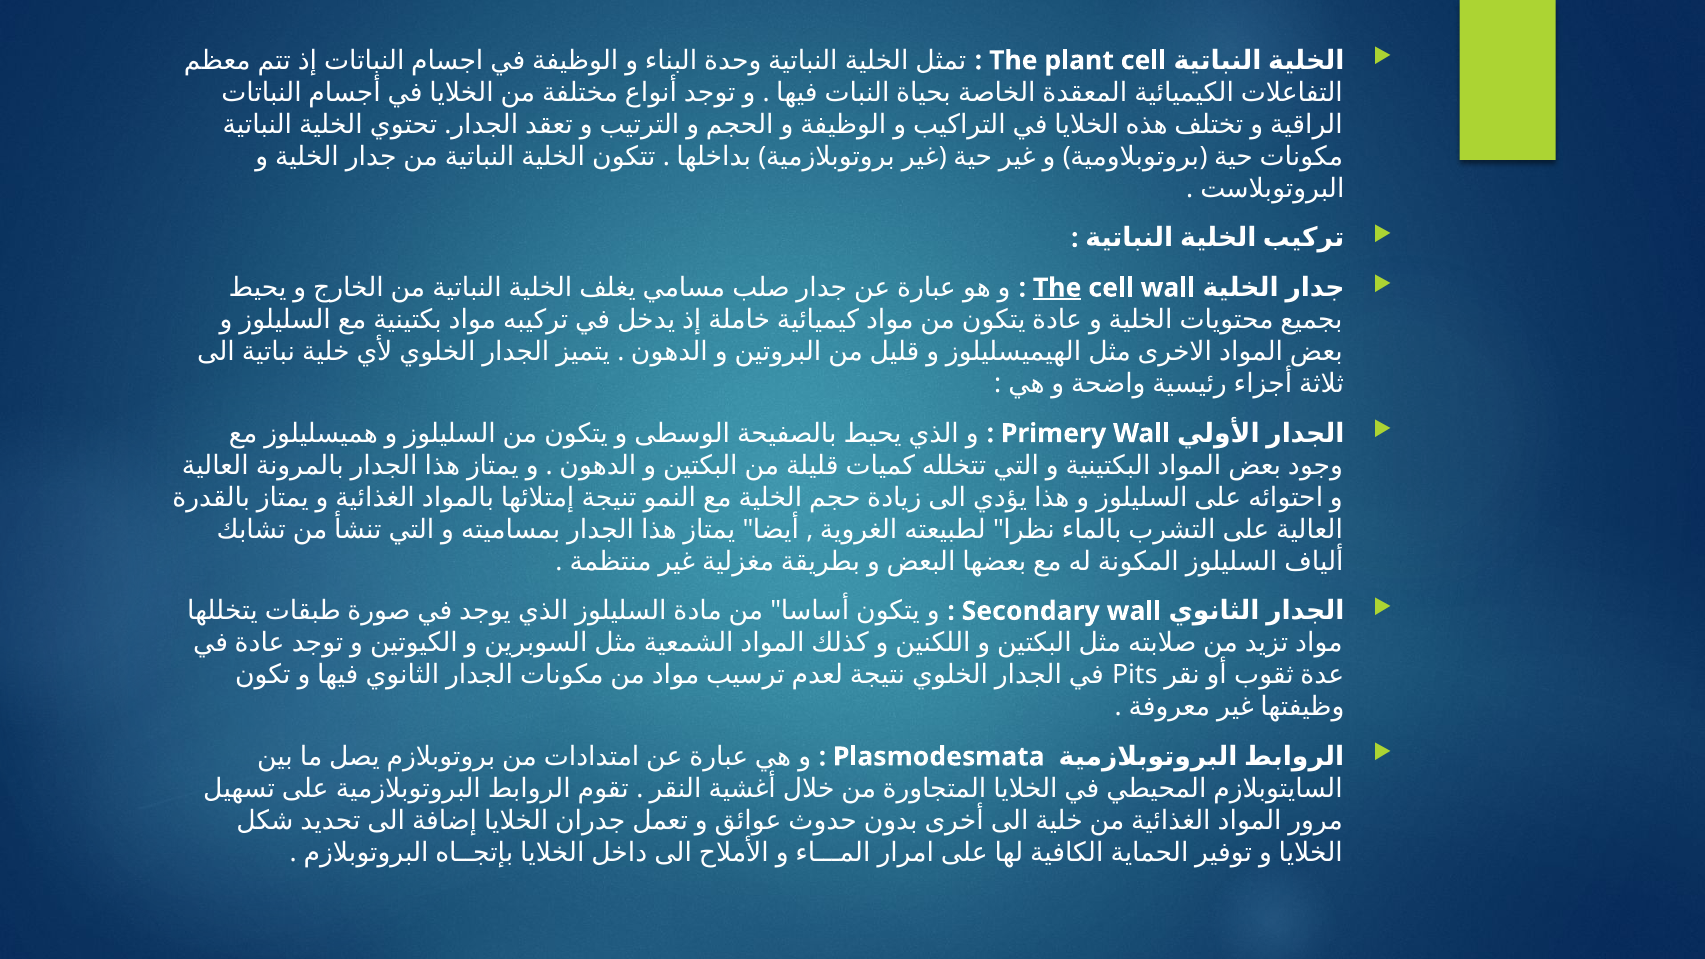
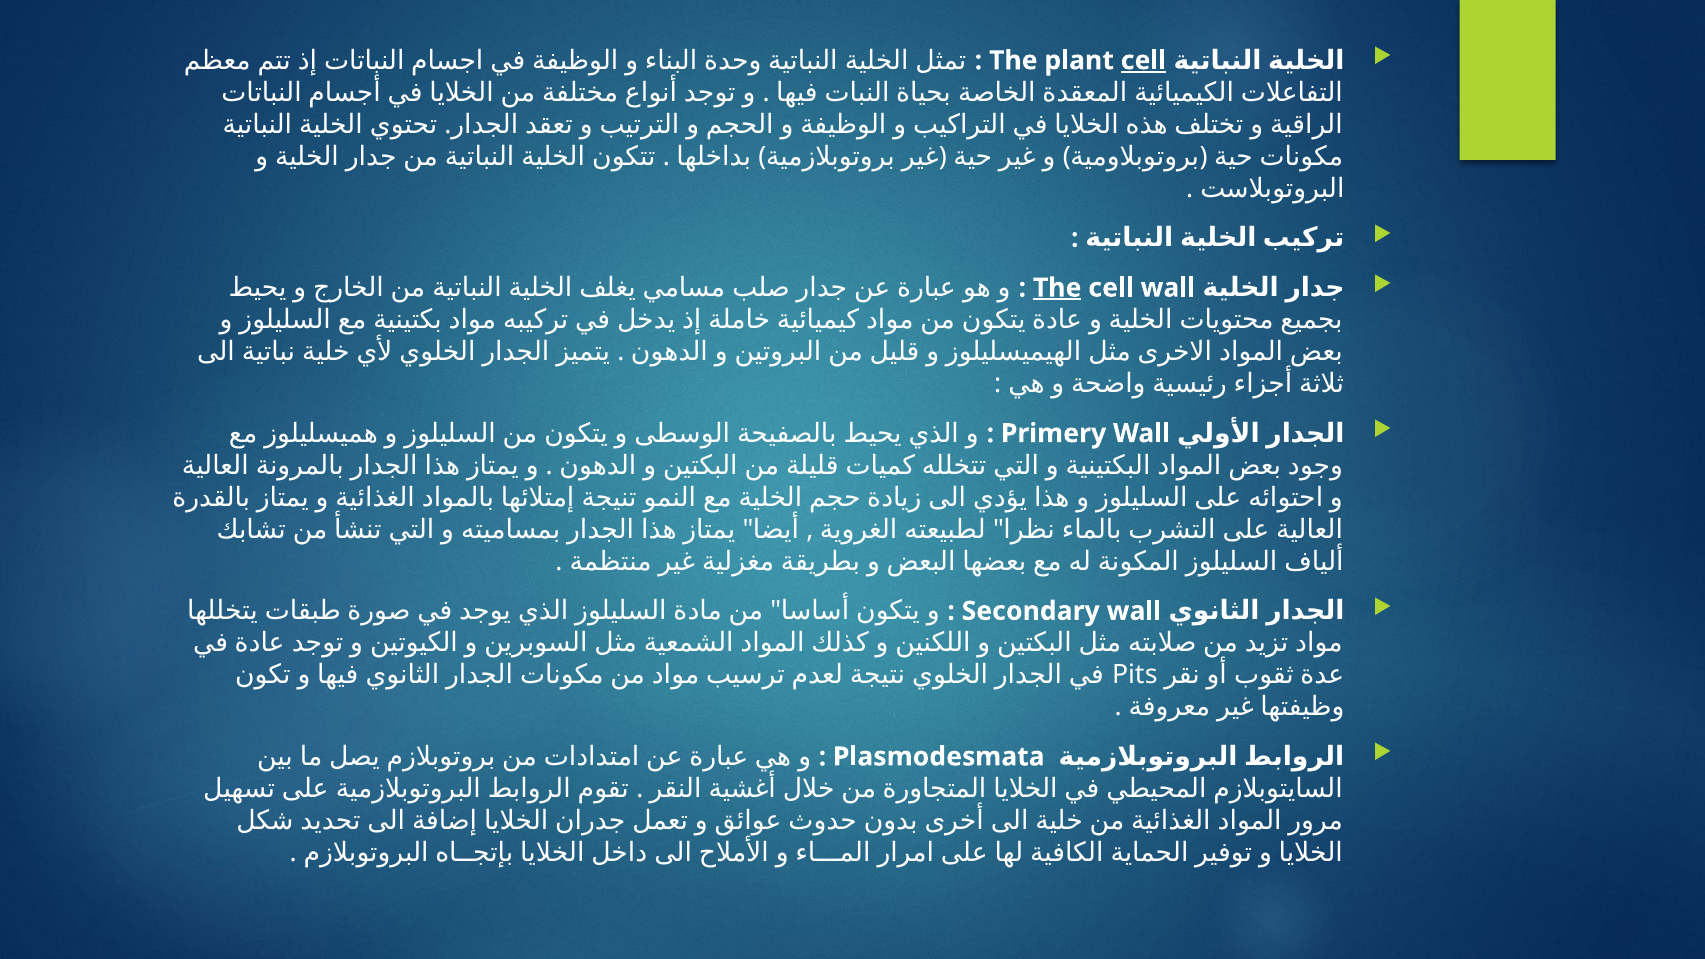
cell at (1144, 60) underline: none -> present
